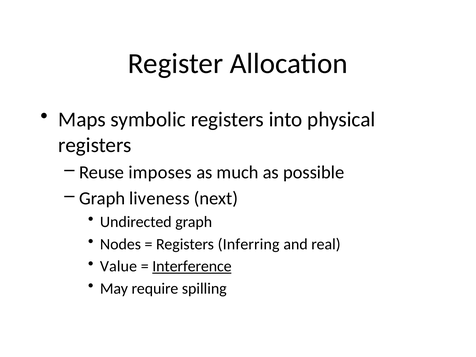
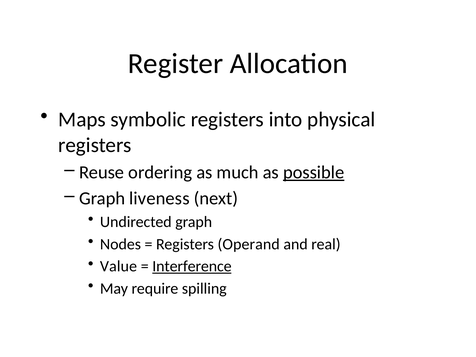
imposes: imposes -> ordering
possible underline: none -> present
Inferring: Inferring -> Operand
